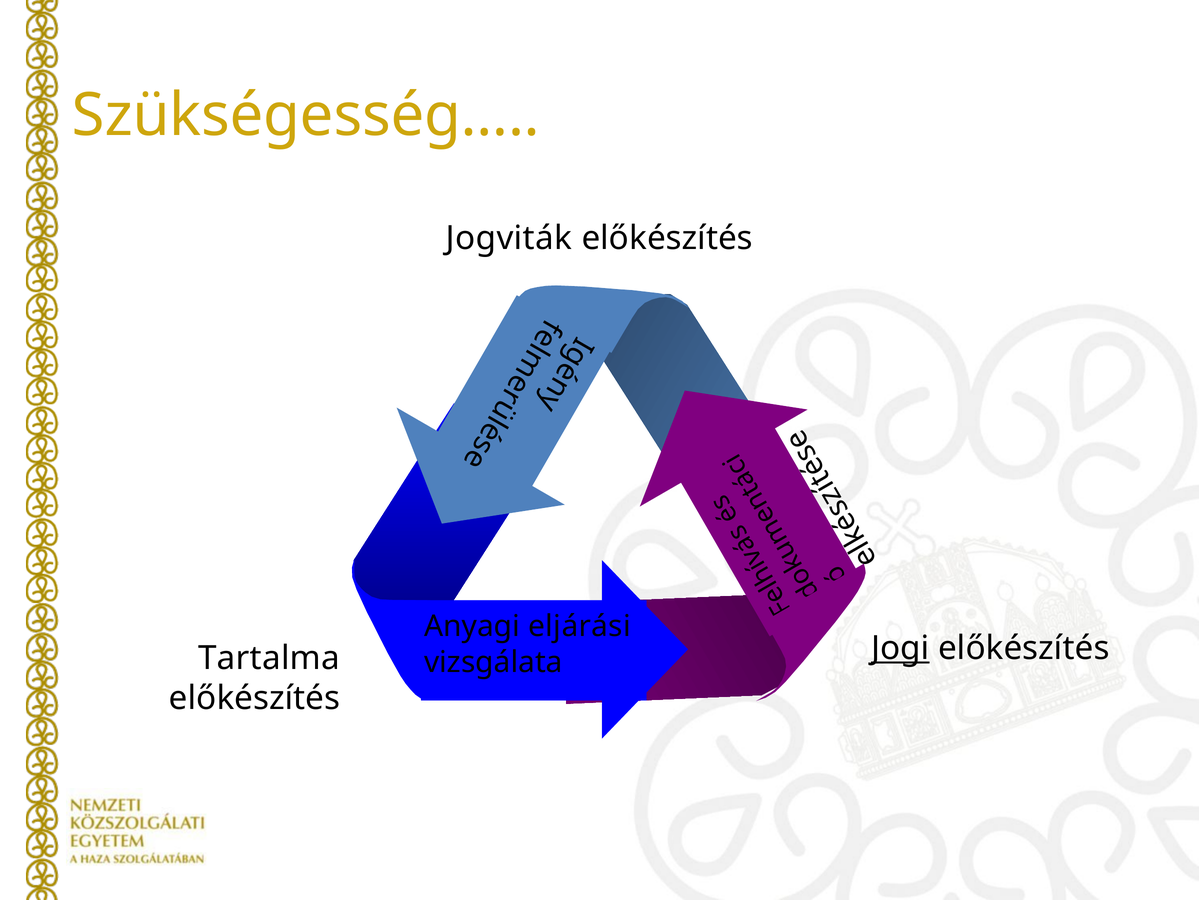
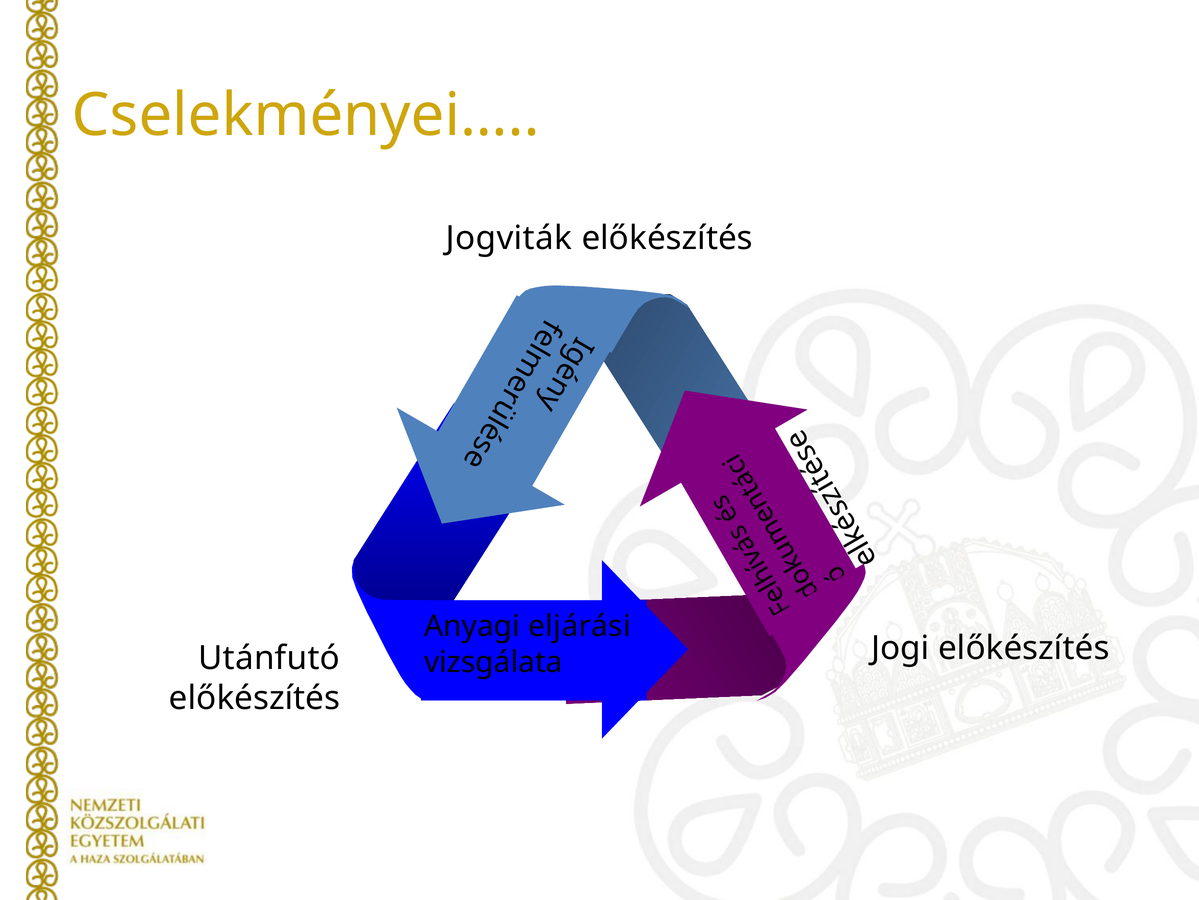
Szükségesség…: Szükségesség… -> Cselekményei…
Jogi underline: present -> none
Tartalma: Tartalma -> Utánfutó
